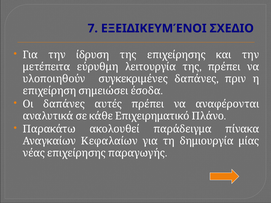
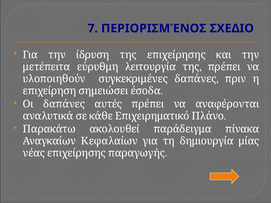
ΕΞΕΙΔΙΚΕΥΜΈΝΟΙ: ΕΞΕΙΔΙΚΕΥΜΈΝΟΙ -> ΠΕΡΙΟΡΙΣΜΈΝΟΣ
